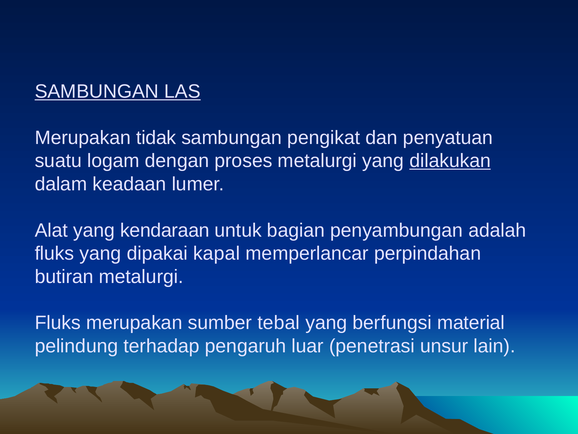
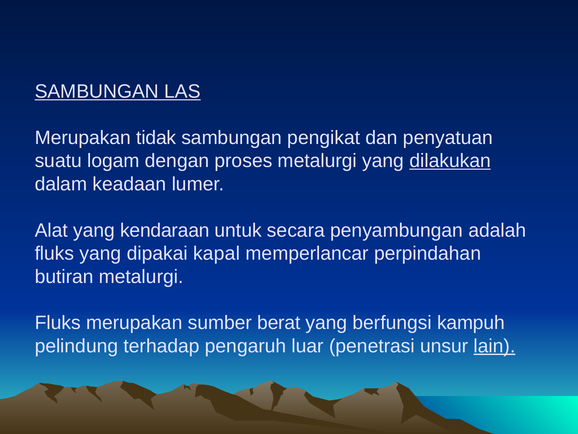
bagian: bagian -> secara
tebal: tebal -> berat
material: material -> kampuh
lain underline: none -> present
